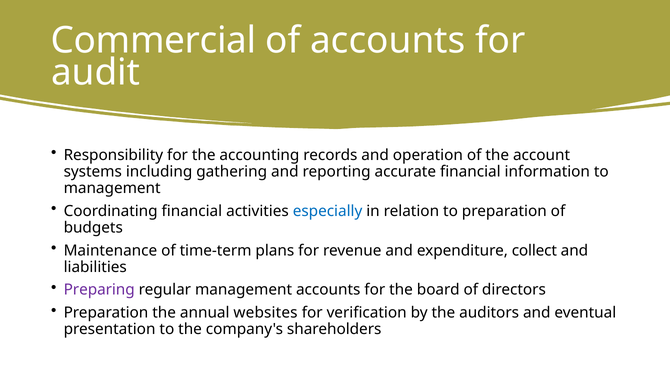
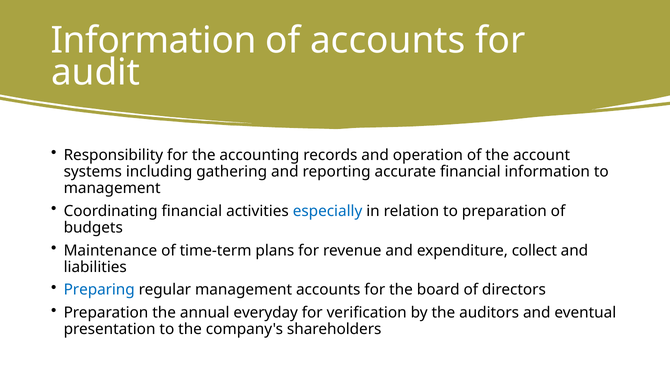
Commercial at (154, 40): Commercial -> Information
Preparing colour: purple -> blue
websites: websites -> everyday
